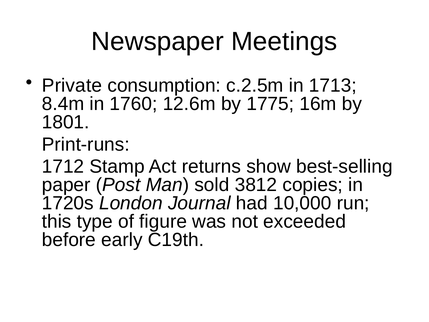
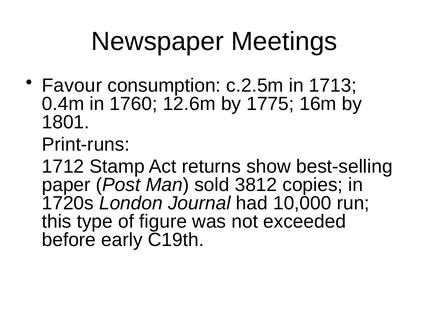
Private: Private -> Favour
8.4m: 8.4m -> 0.4m
